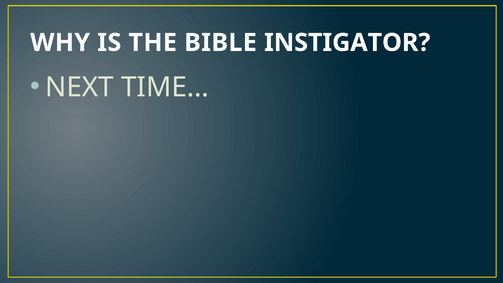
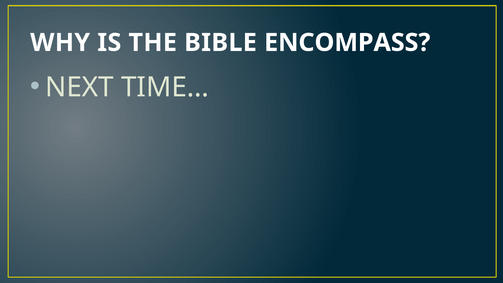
INSTIGATOR: INSTIGATOR -> ENCOMPASS
